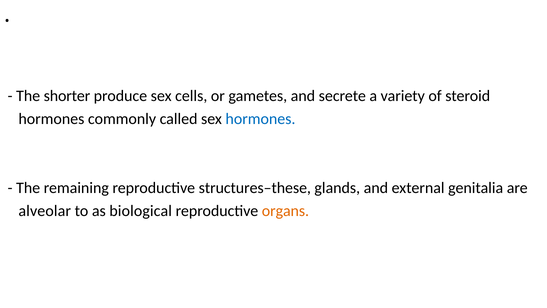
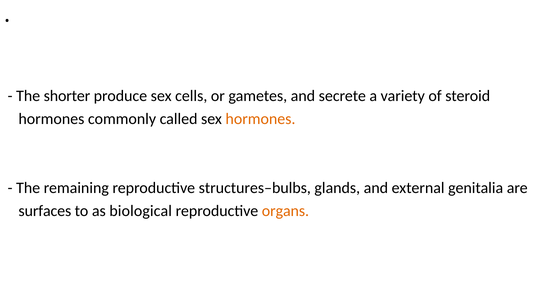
hormones at (260, 119) colour: blue -> orange
structures–these: structures–these -> structures–bulbs
alveolar: alveolar -> surfaces
